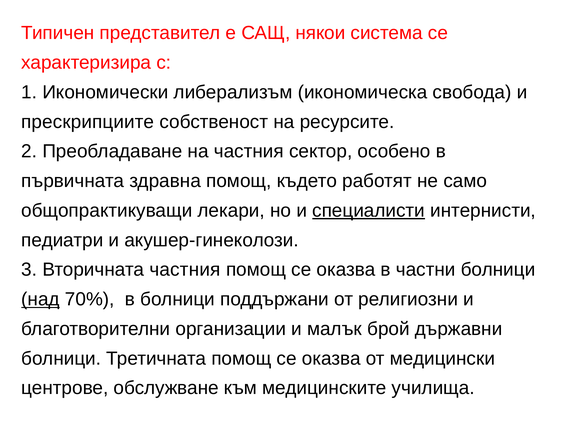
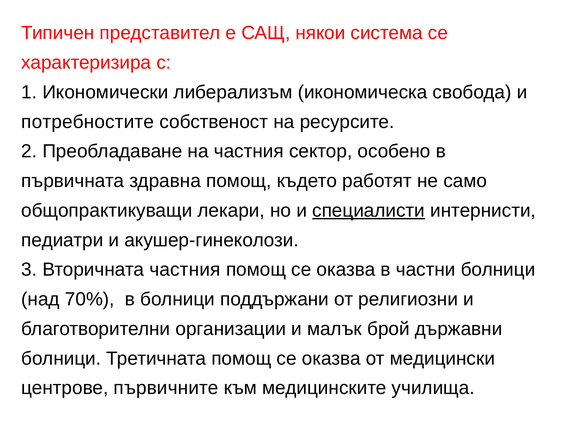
прескрипциите: прескрипциите -> потребностите
над underline: present -> none
обслужване: обслужване -> първичните
